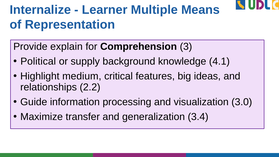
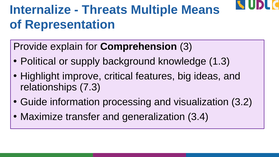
Learner: Learner -> Threats
4.1: 4.1 -> 1.3
medium: medium -> improve
2.2: 2.2 -> 7.3
3.0: 3.0 -> 3.2
